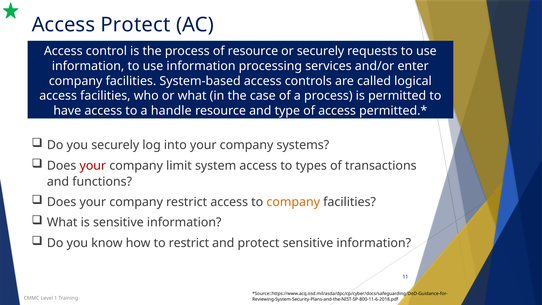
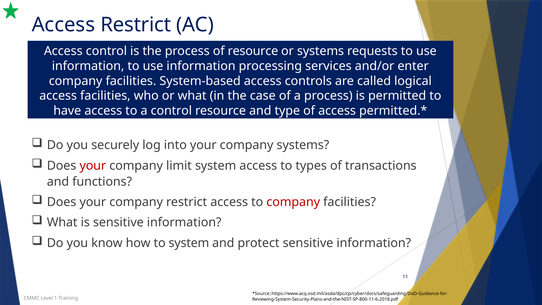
Access Protect: Protect -> Restrict
or securely: securely -> systems
a handle: handle -> control
company at (293, 202) colour: orange -> red
to restrict: restrict -> system
